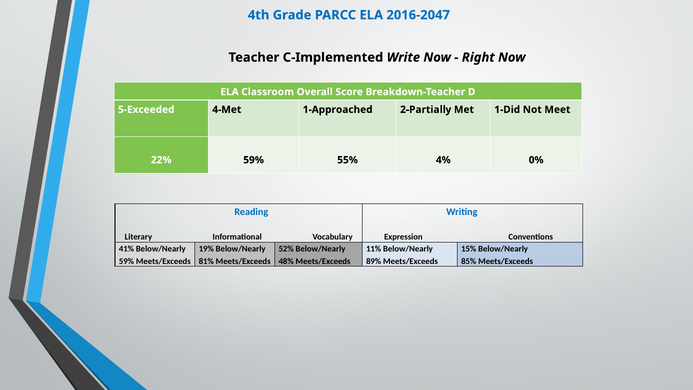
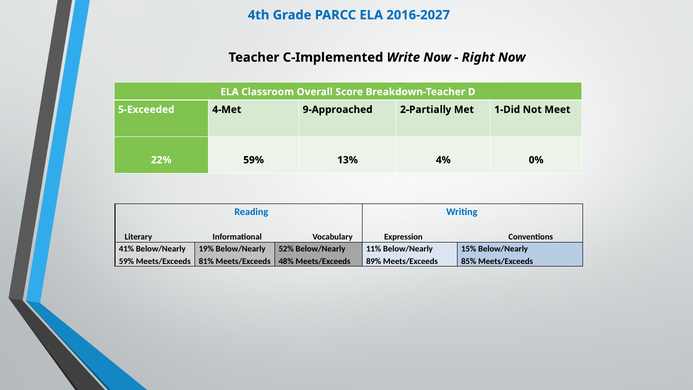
2016-2047: 2016-2047 -> 2016-2027
1-Approached: 1-Approached -> 9-Approached
55%: 55% -> 13%
